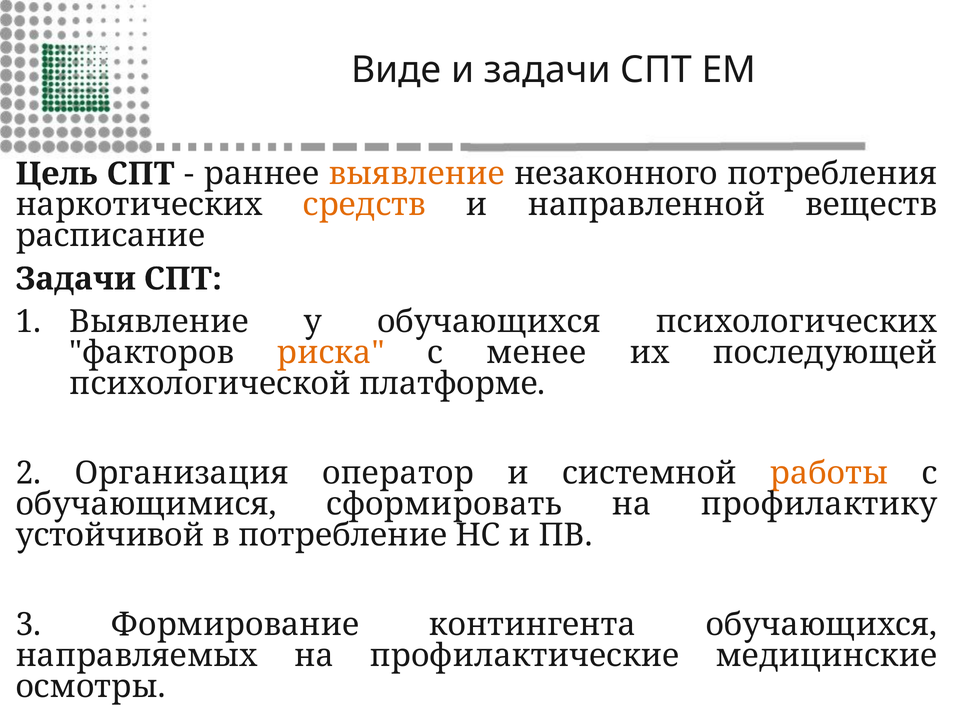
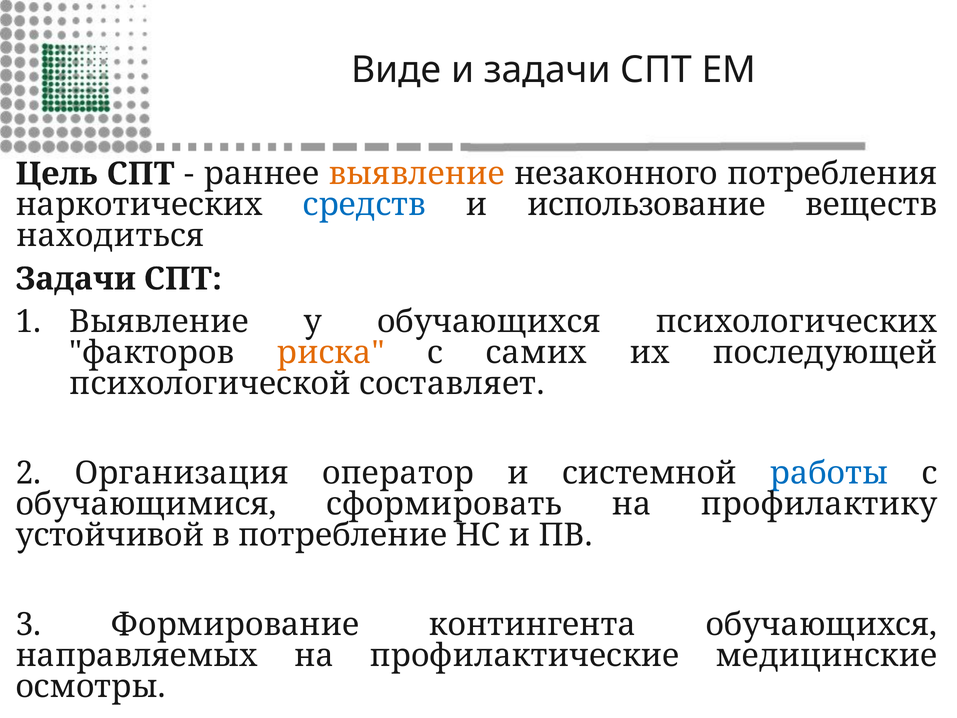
средств colour: orange -> blue
направленной: направленной -> использование
расписание: расписание -> находиться
менее: менее -> самих
платформе: платформе -> составляет
работы colour: orange -> blue
